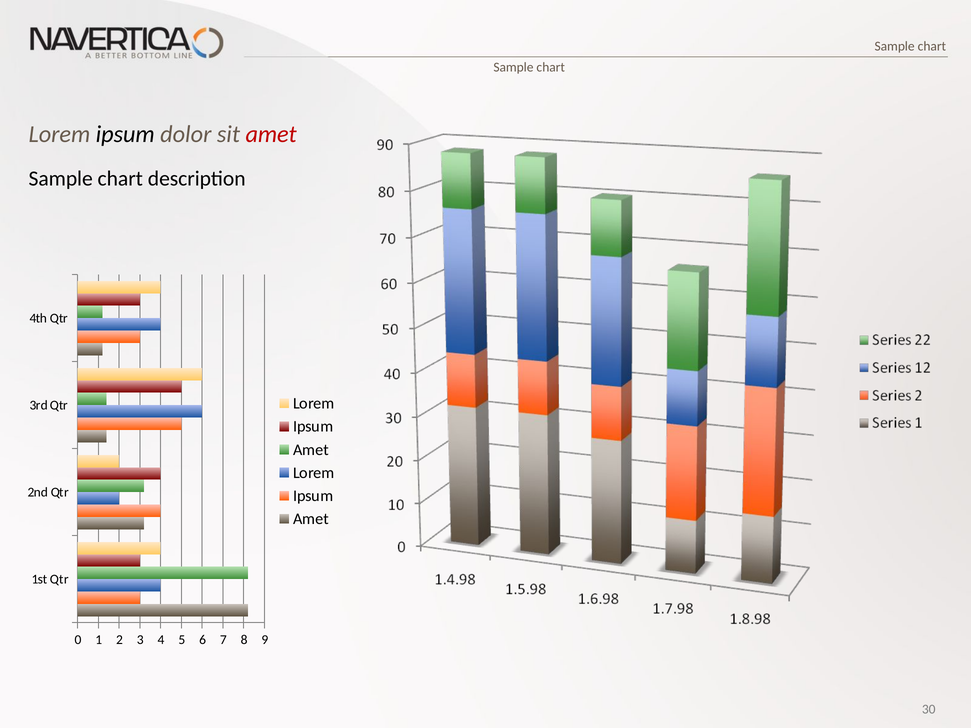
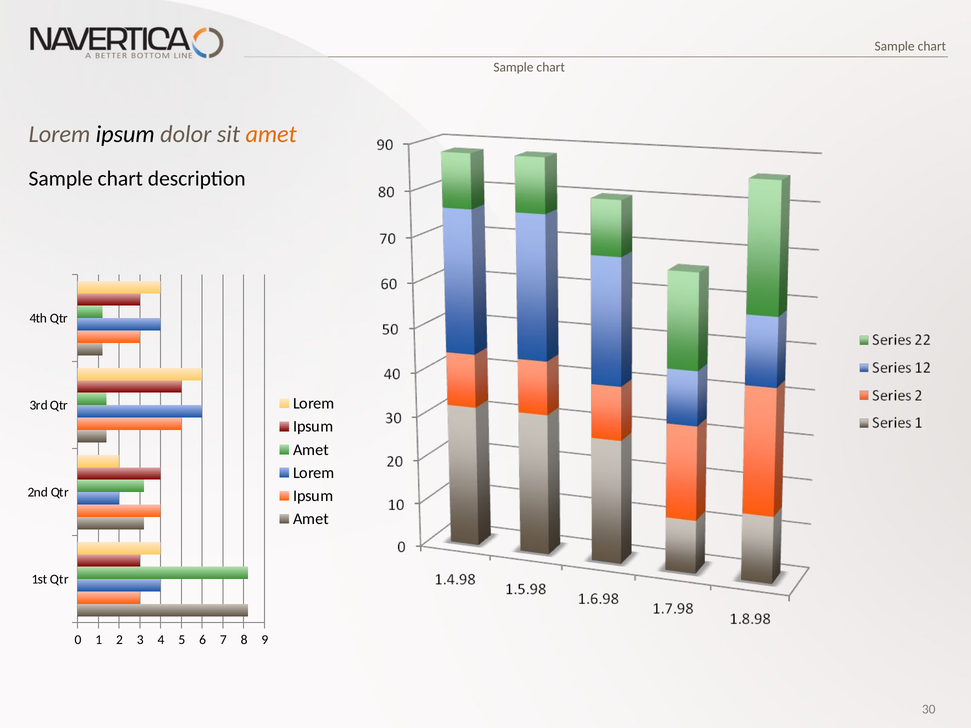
amet at (271, 134) colour: red -> orange
